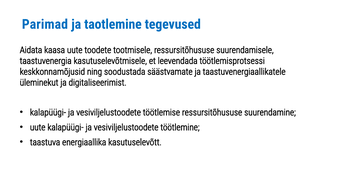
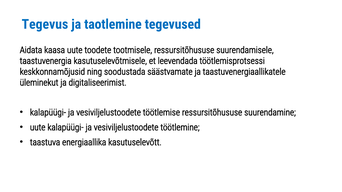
Parimad: Parimad -> Tegevus
